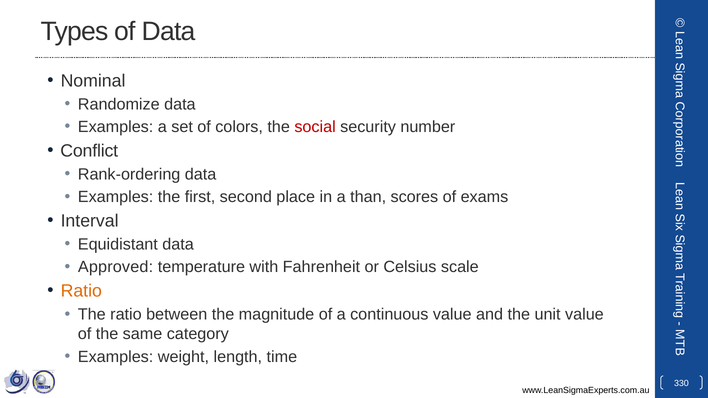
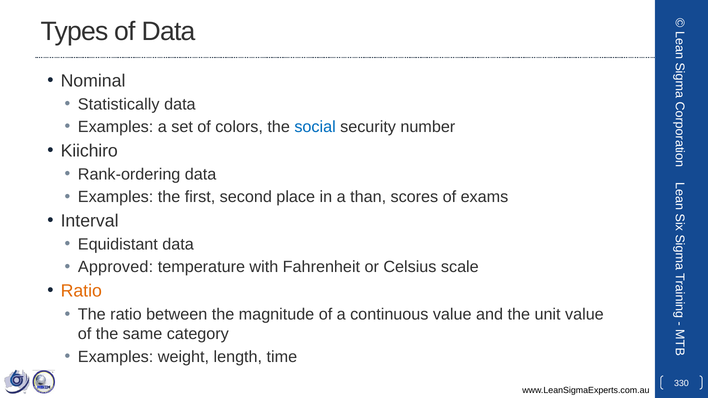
Randomize: Randomize -> Statistically
social colour: red -> blue
Conflict: Conflict -> Kiichiro
